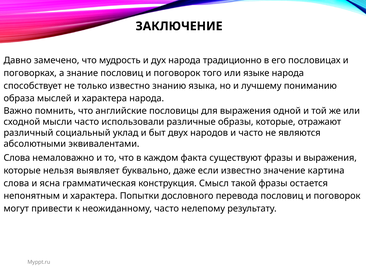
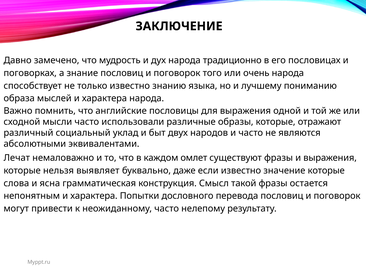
языке: языке -> очень
Слова at (17, 158): Слова -> Лечат
факта: факта -> омлет
значение картина: картина -> которые
